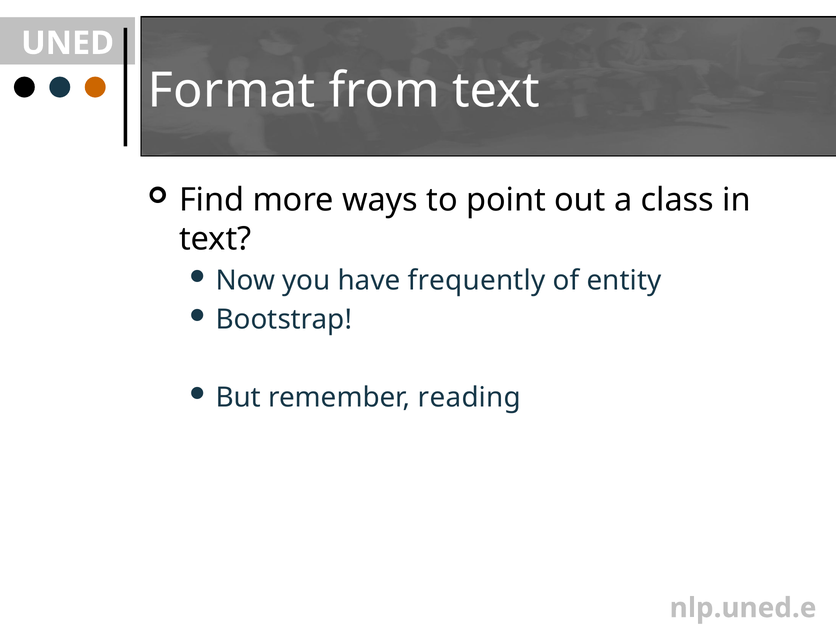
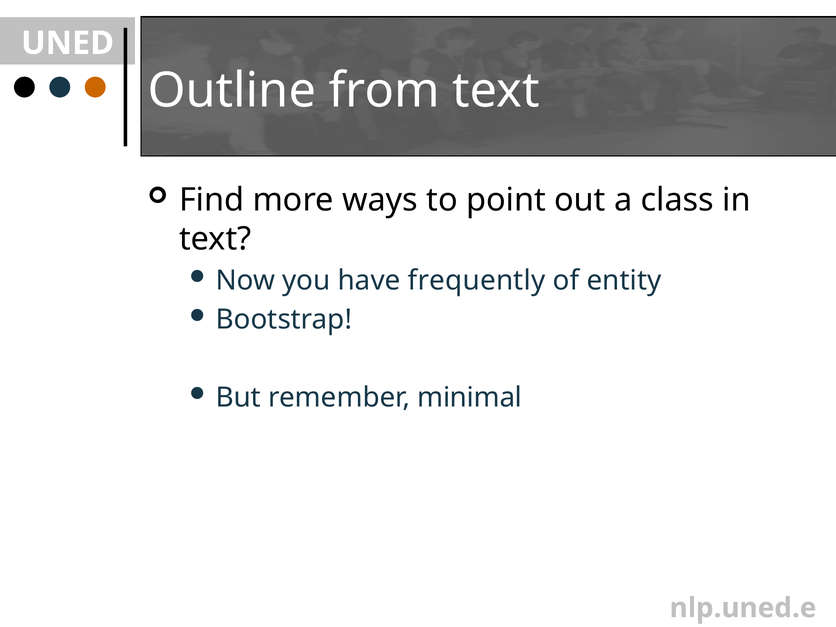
Format: Format -> Outline
reading: reading -> minimal
